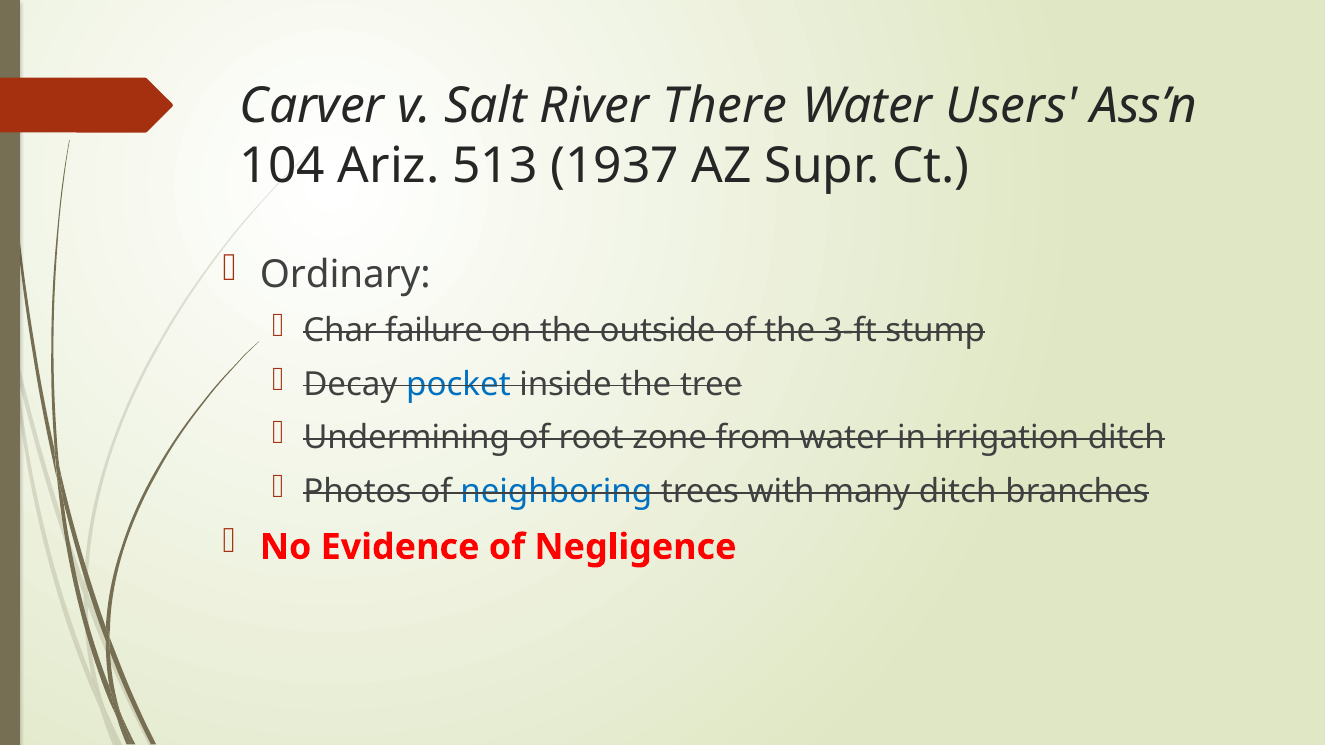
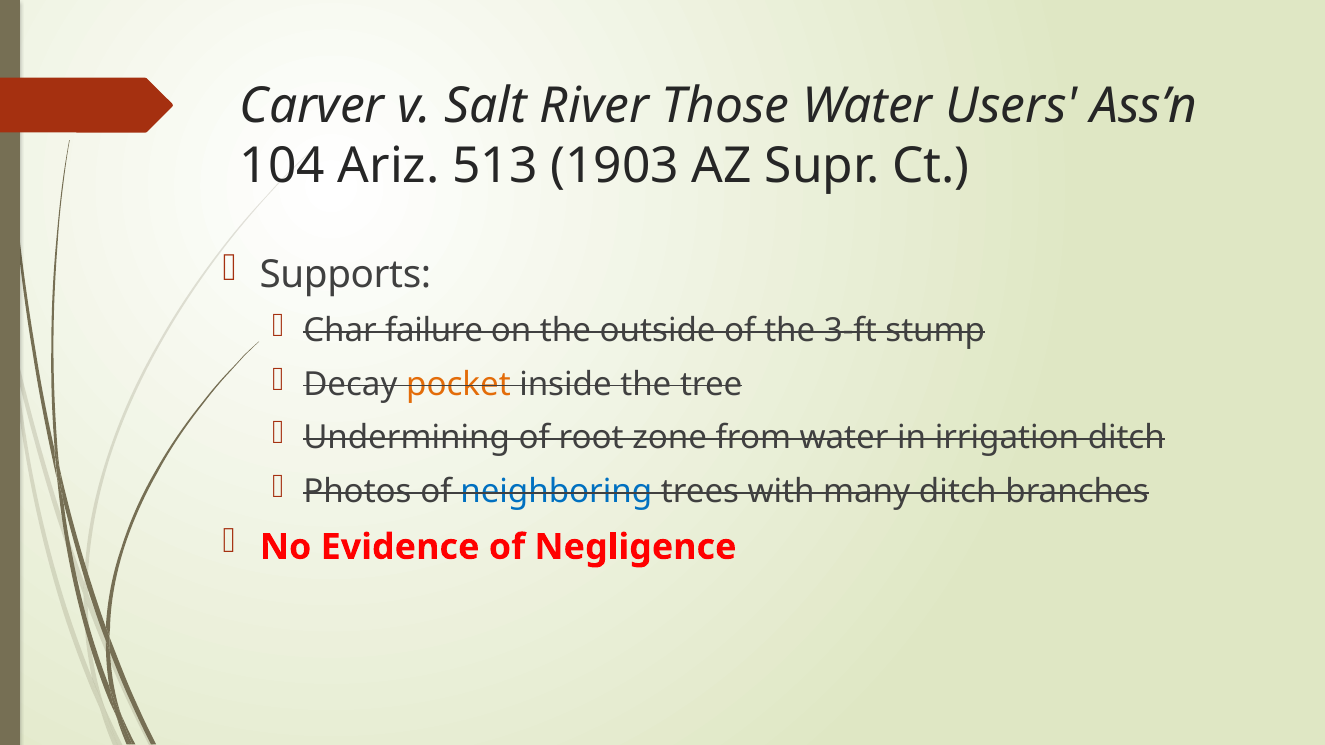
There: There -> Those
1937: 1937 -> 1903
Ordinary: Ordinary -> Supports
pocket colour: blue -> orange
